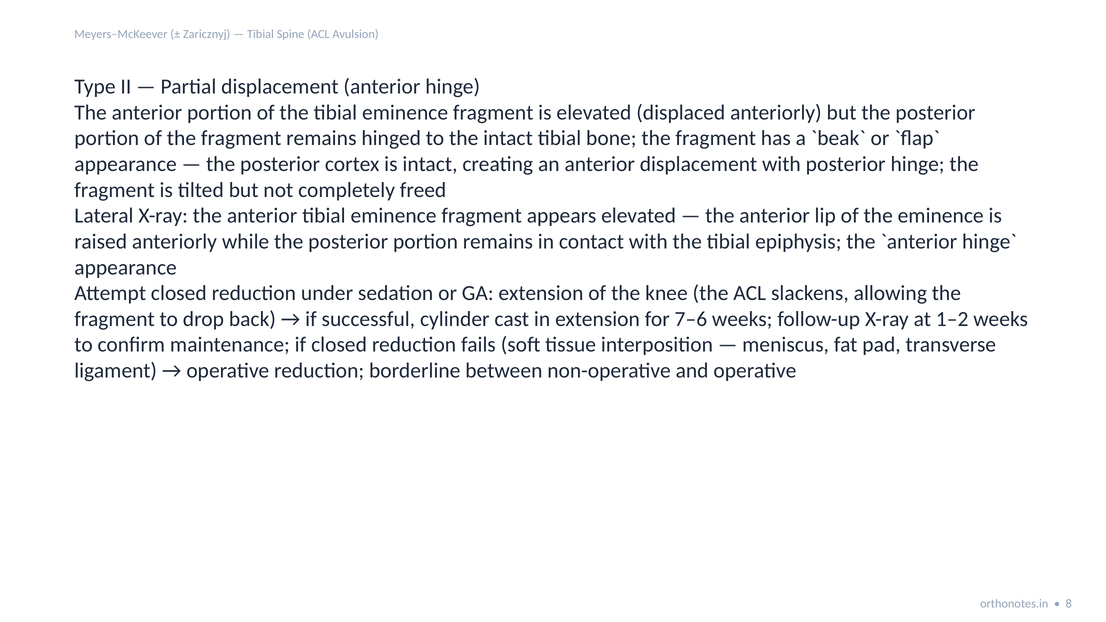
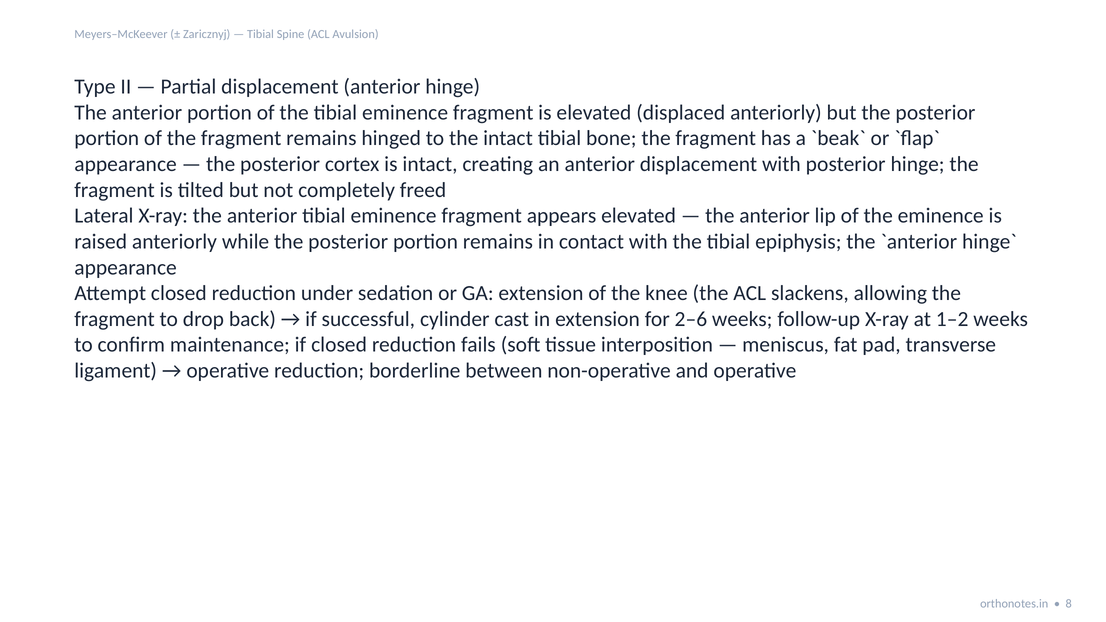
7–6: 7–6 -> 2–6
